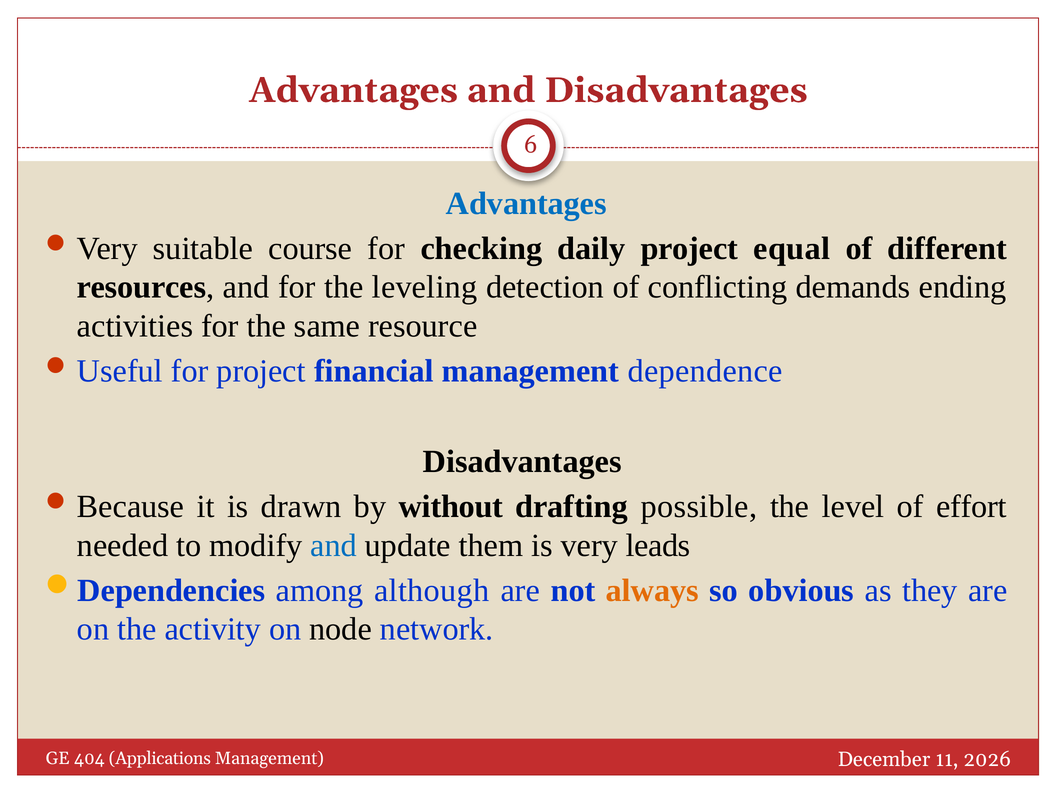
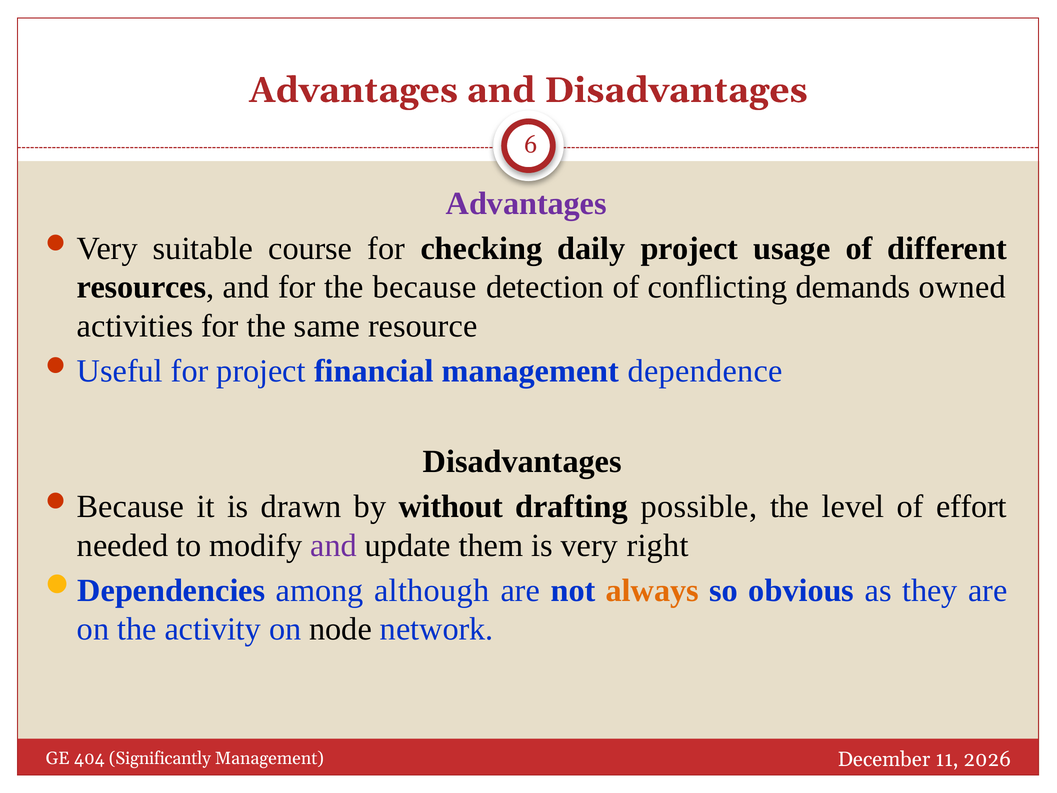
Advantages at (526, 203) colour: blue -> purple
equal: equal -> usage
leveling: leveling -> because
ending: ending -> owned
and at (334, 545) colour: blue -> purple
leads: leads -> right
Applications: Applications -> Significantly
